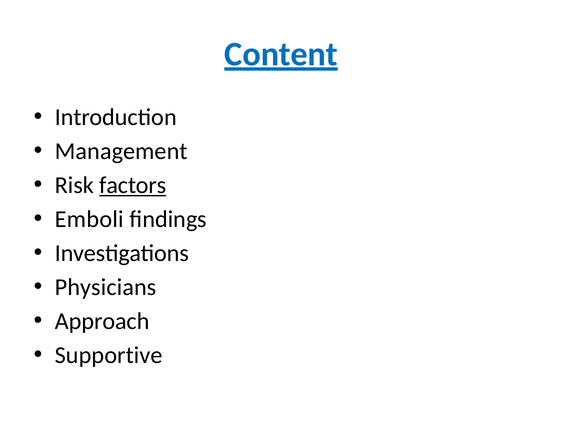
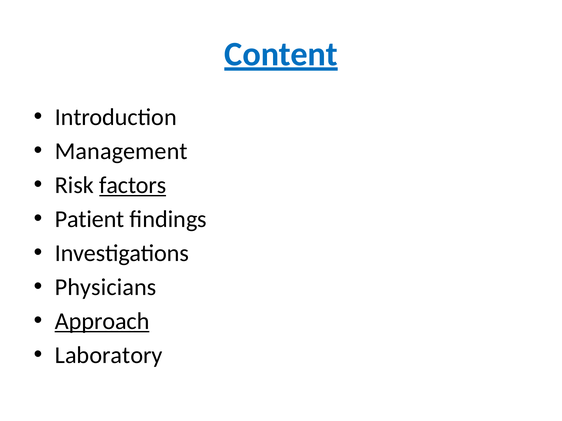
Emboli: Emboli -> Patient
Approach underline: none -> present
Supportive: Supportive -> Laboratory
